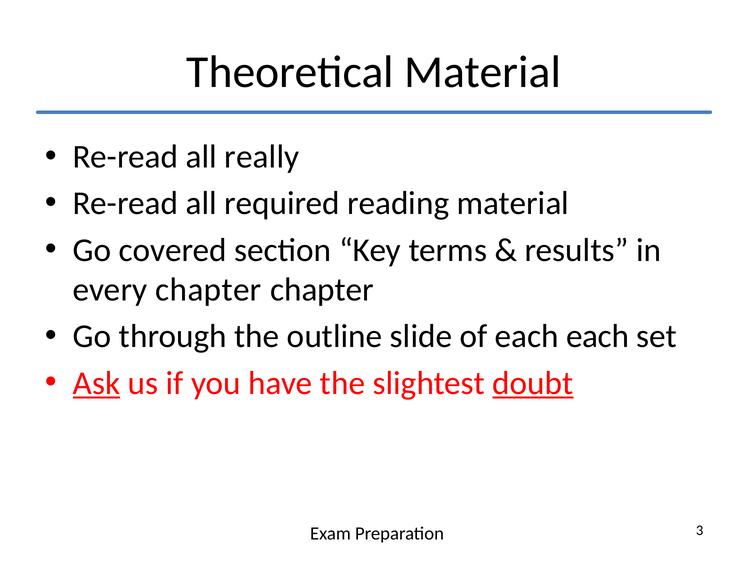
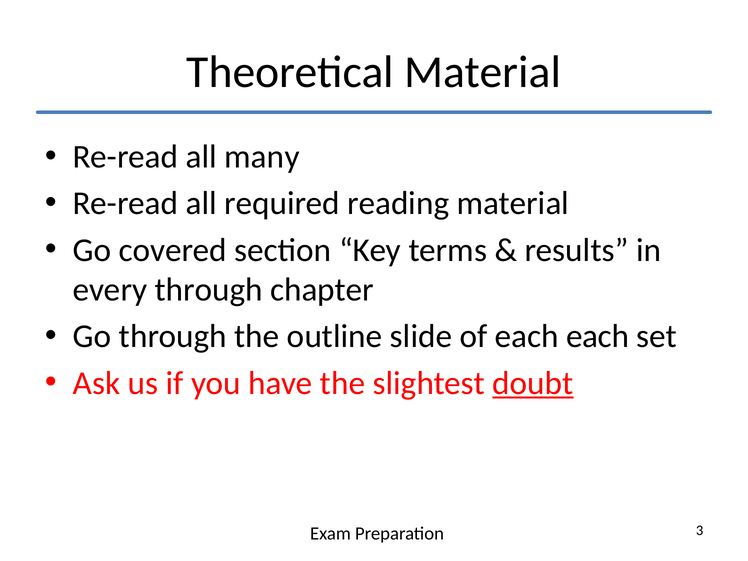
really: really -> many
every chapter: chapter -> through
Ask underline: present -> none
